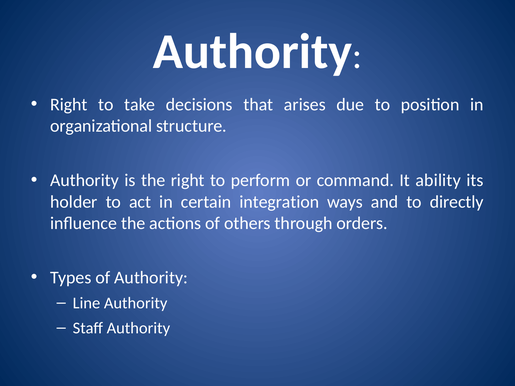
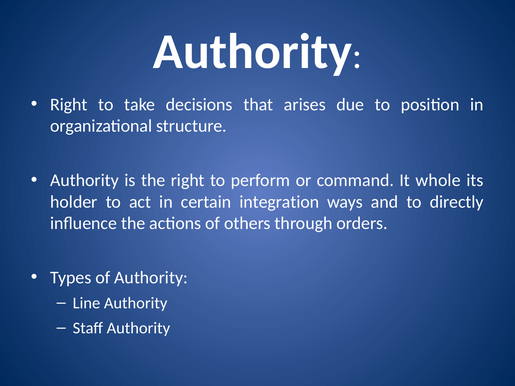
ability: ability -> whole
